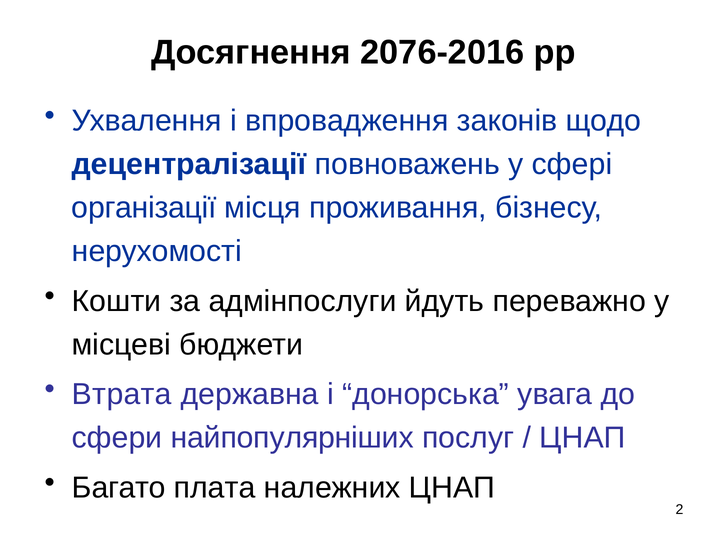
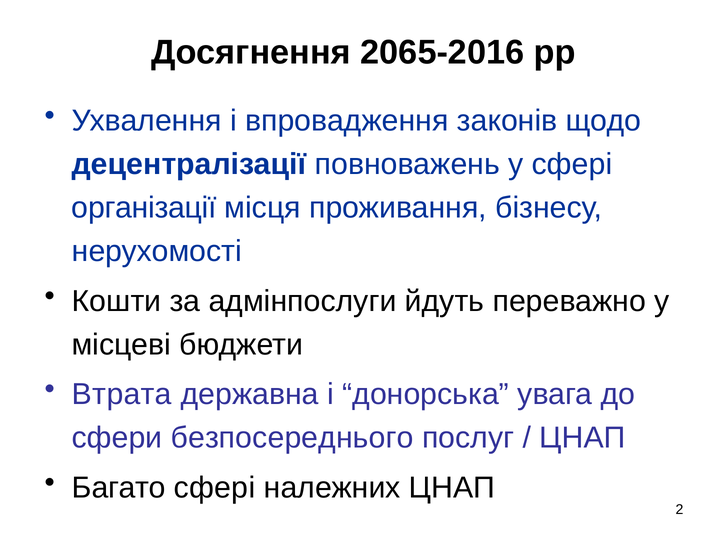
2076-2016: 2076-2016 -> 2065-2016
найпопулярніших: найпопулярніших -> безпосереднього
Багато плата: плата -> сфері
